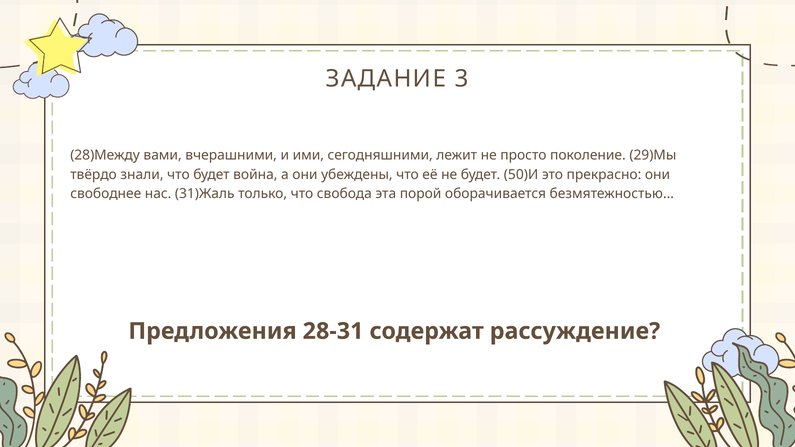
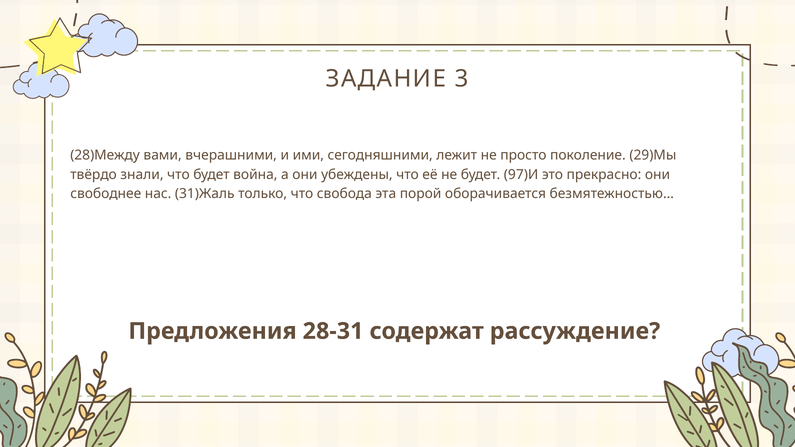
50)И: 50)И -> 97)И
